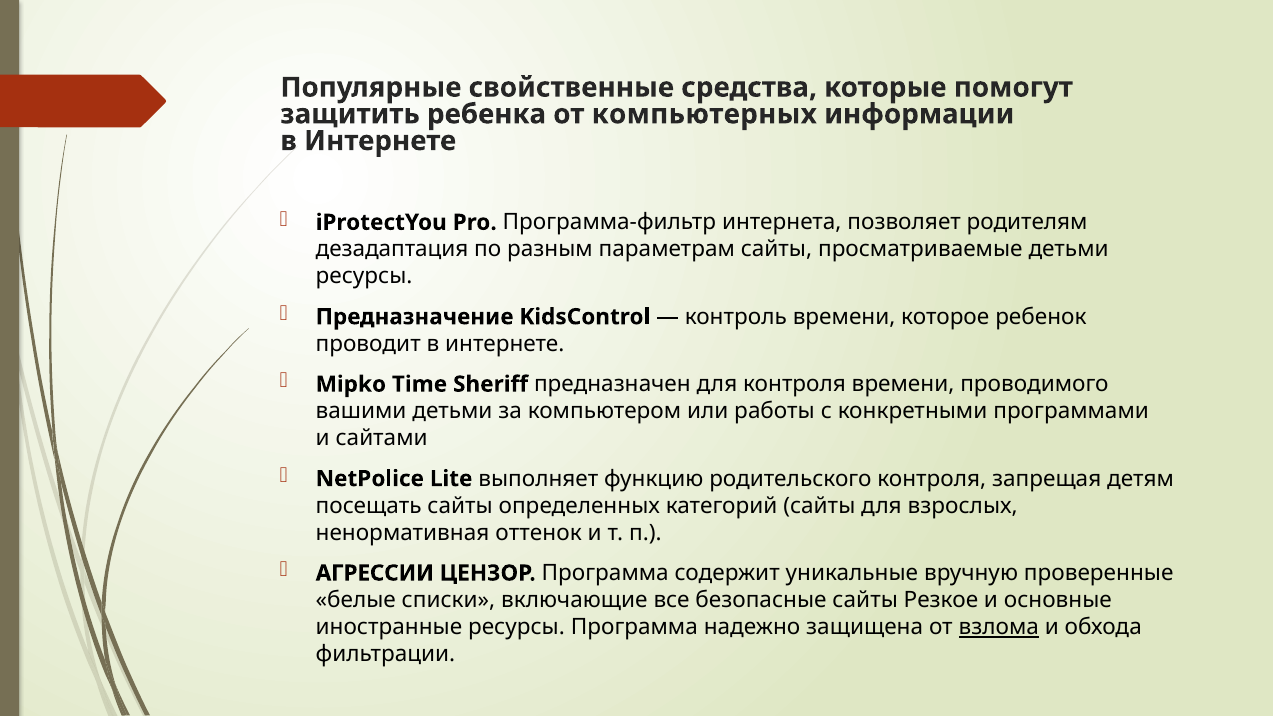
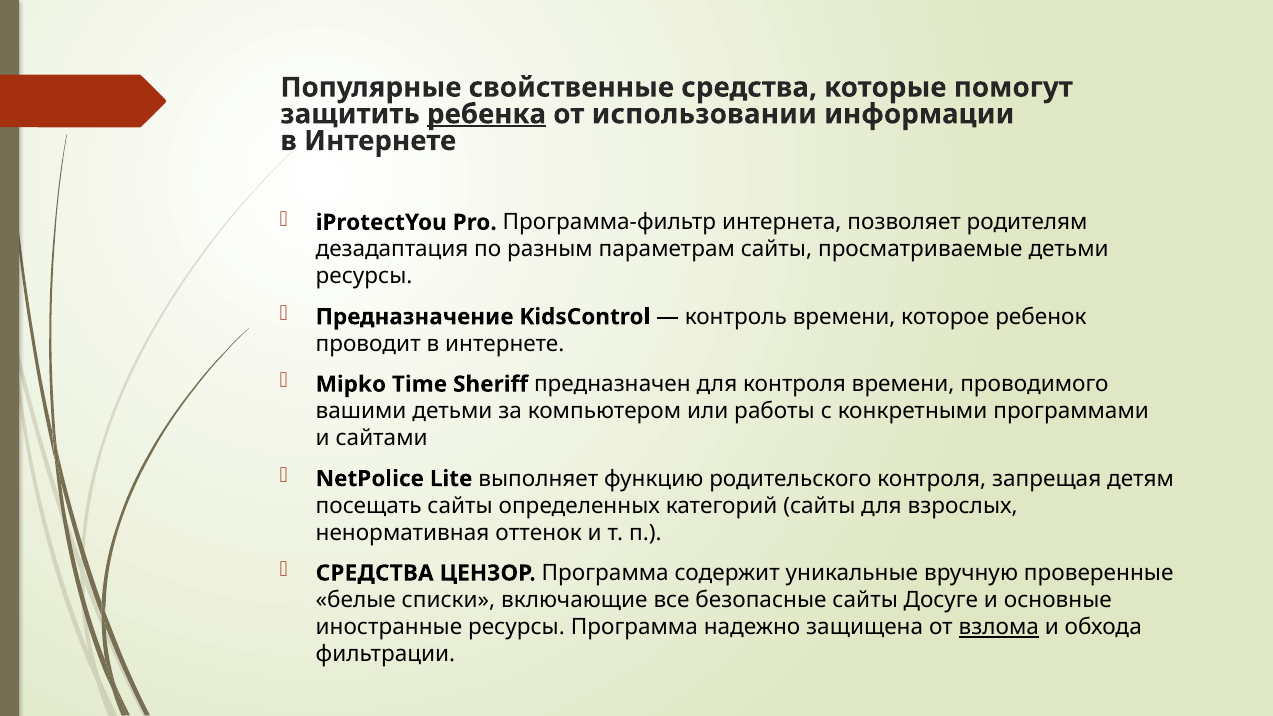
ребенка underline: none -> present
компьютерных: компьютерных -> использовании
АГРЕССИИ at (375, 573): АГРЕССИИ -> СРЕДСТВА
Резкое: Резкое -> Досуге
